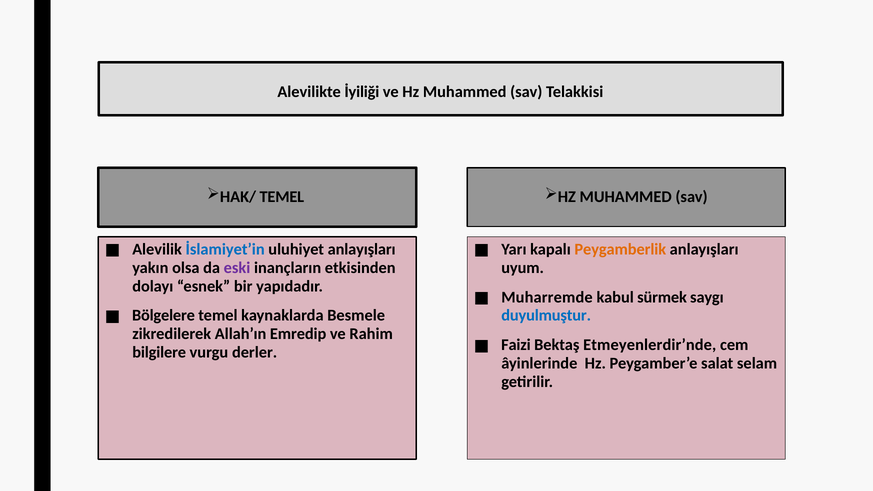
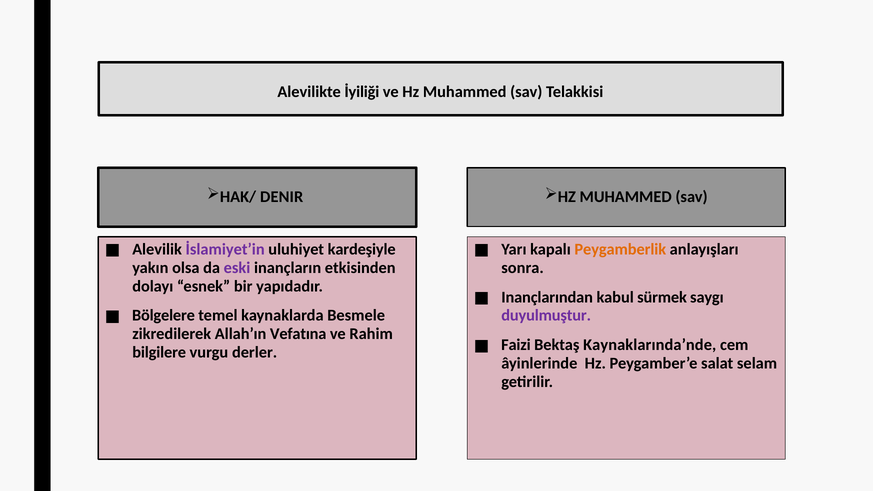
HAK/ TEMEL: TEMEL -> DENIR
İslamiyet’in colour: blue -> purple
uluhiyet anlayışları: anlayışları -> kardeşiyle
uyum: uyum -> sonra
Muharremde: Muharremde -> Inançlarından
duyulmuştur colour: blue -> purple
Emredip: Emredip -> Vefatına
Etmeyenlerdir’nde: Etmeyenlerdir’nde -> Kaynaklarında’nde
